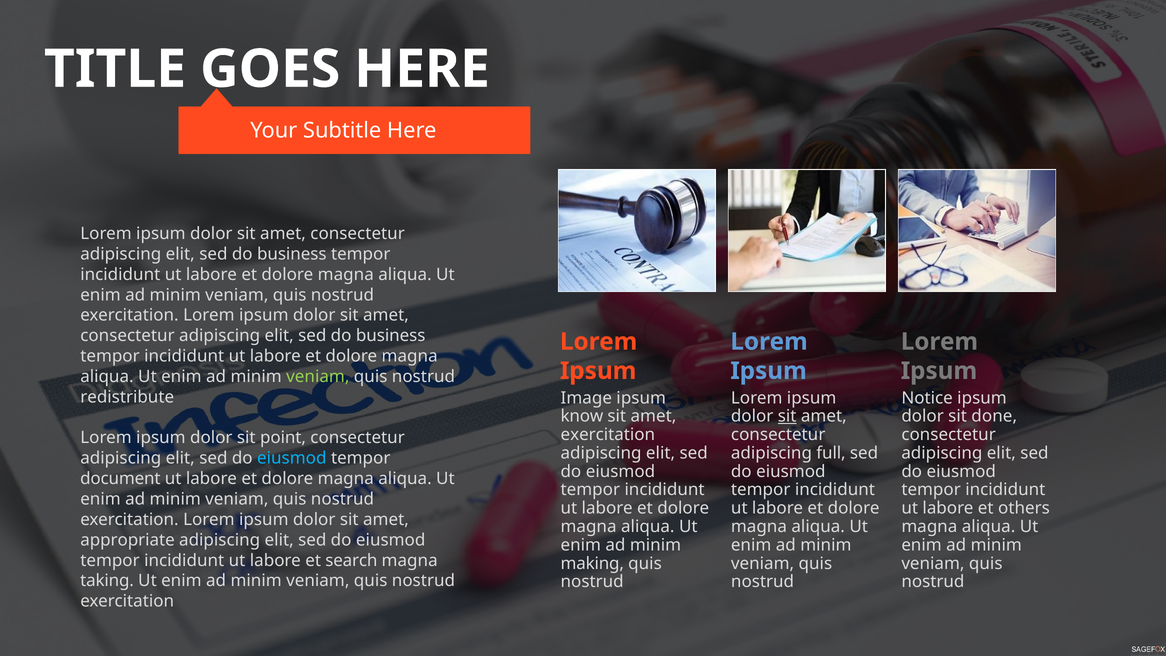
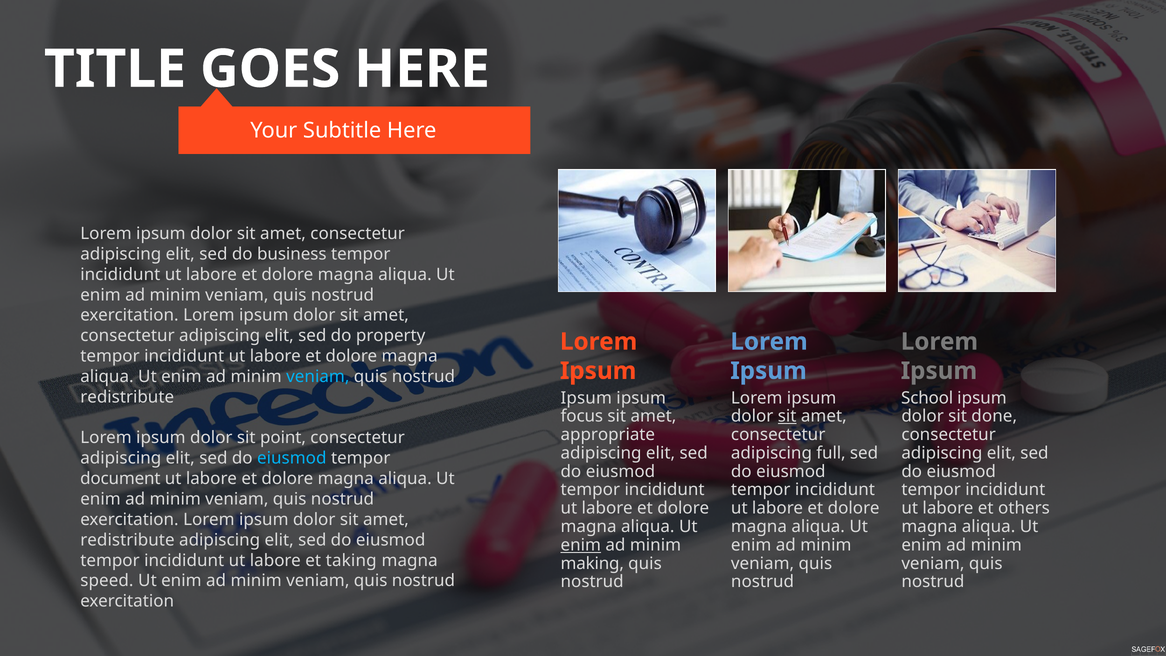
business at (391, 336): business -> property
veniam at (318, 377) colour: light green -> light blue
Image at (586, 398): Image -> Ipsum
Notice: Notice -> School
know: know -> focus
exercitation at (608, 435): exercitation -> appropriate
appropriate at (128, 540): appropriate -> redistribute
enim at (581, 545) underline: none -> present
search: search -> taking
taking: taking -> speed
